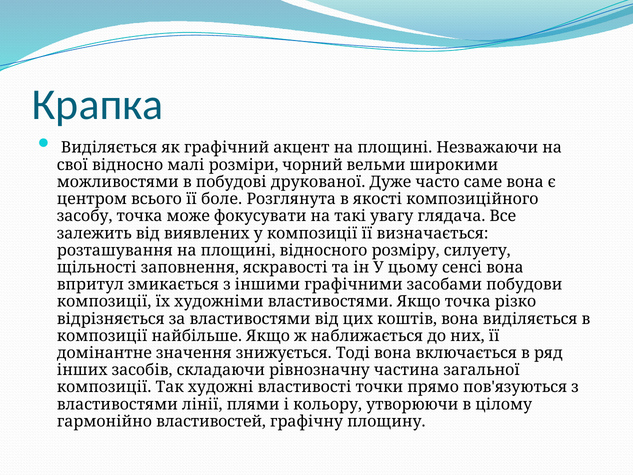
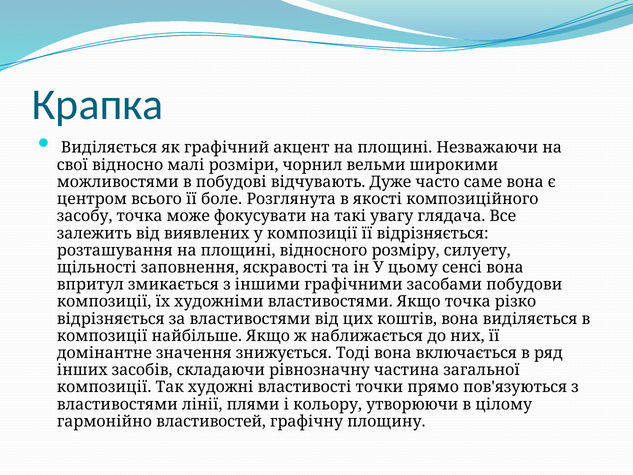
чорний: чорний -> чорнил
друкованої: друкованої -> відчувають
її визначається: визначається -> відрізняється
